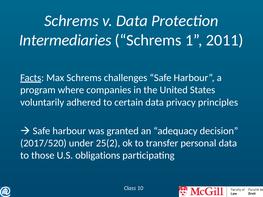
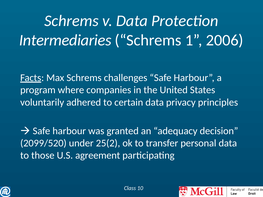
2011: 2011 -> 2006
2017/520: 2017/520 -> 2099/520
obligations: obligations -> agreement
